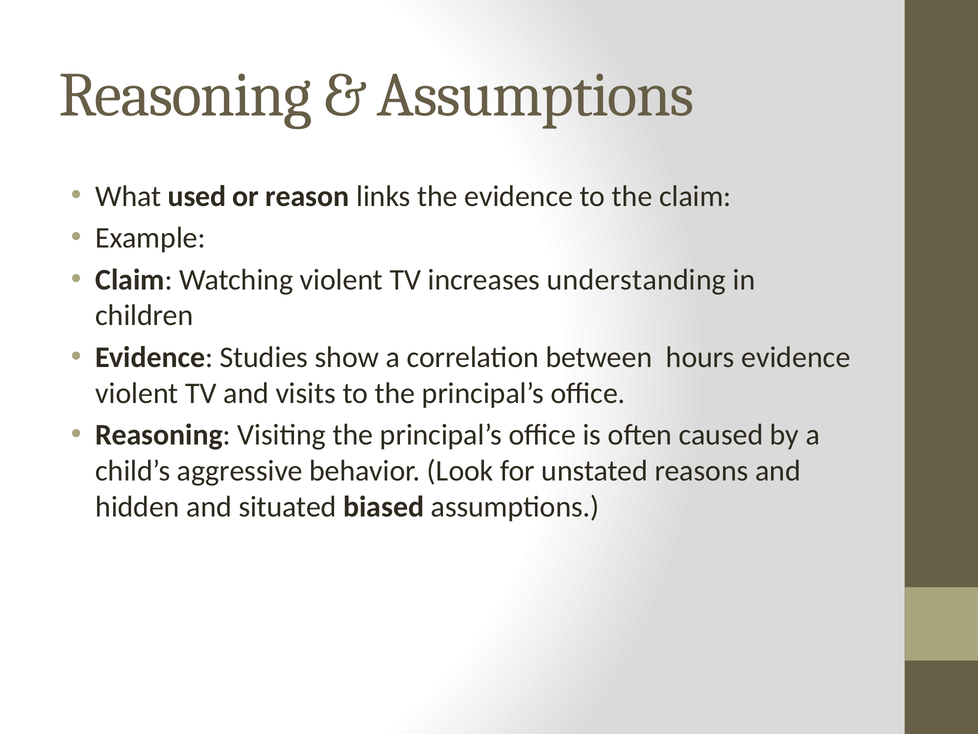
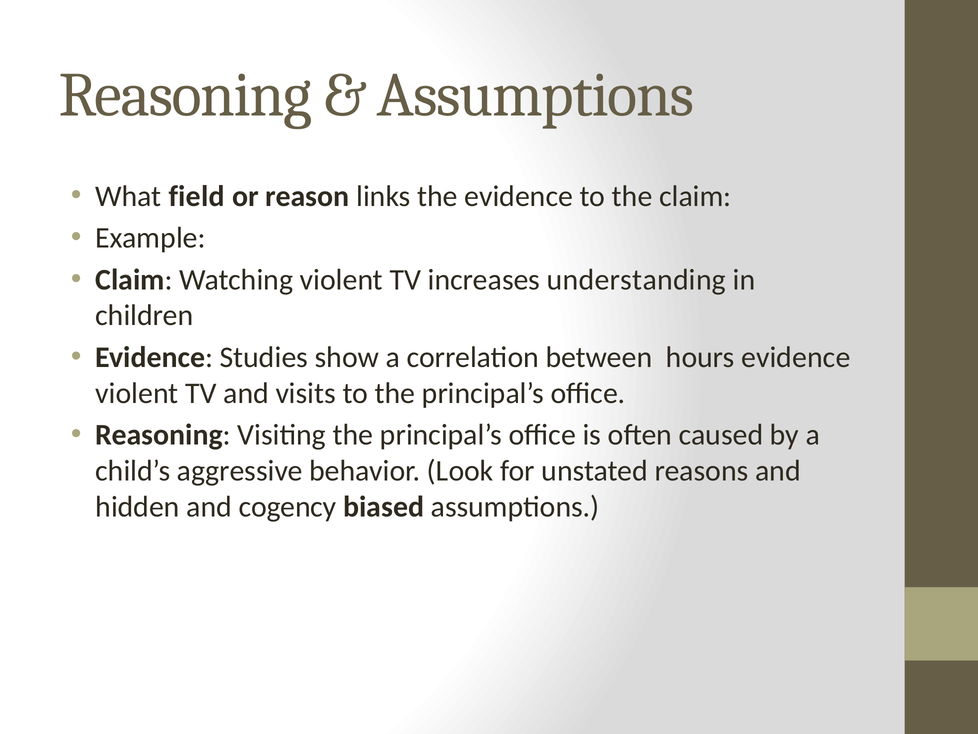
used: used -> field
situated: situated -> cogency
